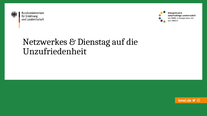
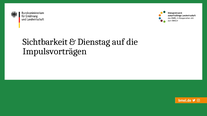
Netzwerkes: Netzwerkes -> Sichtbarkeit
Unzufriedenheit: Unzufriedenheit -> Impulsvorträgen
